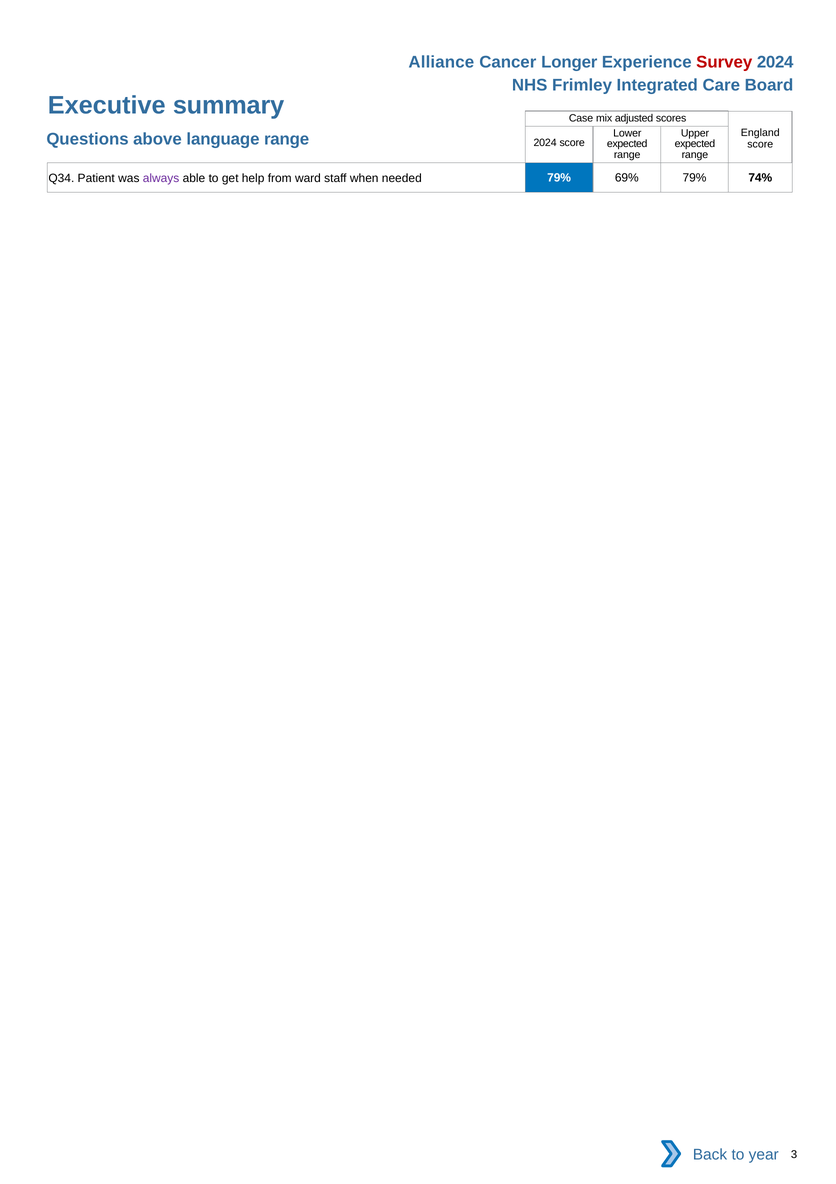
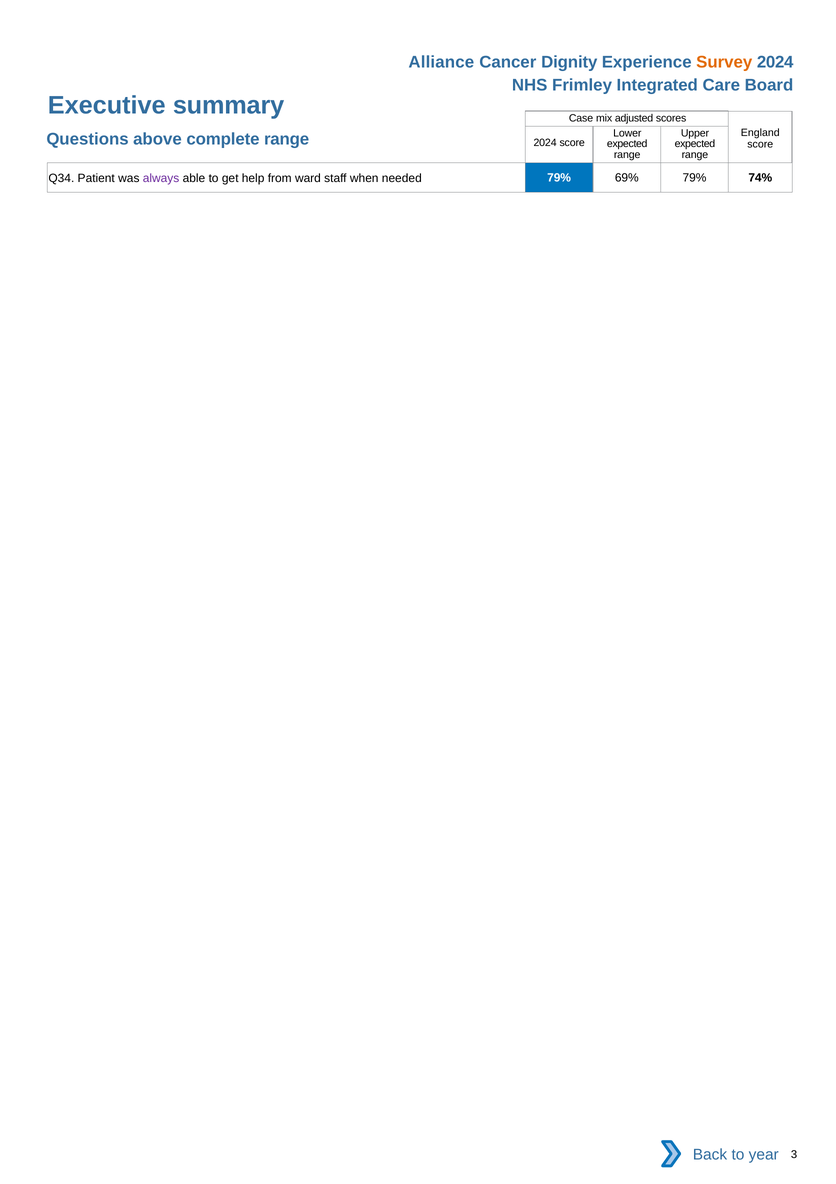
Longer: Longer -> Dignity
Survey colour: red -> orange
language: language -> complete
